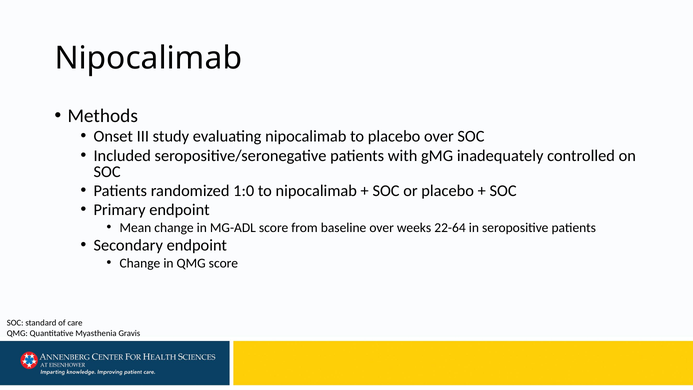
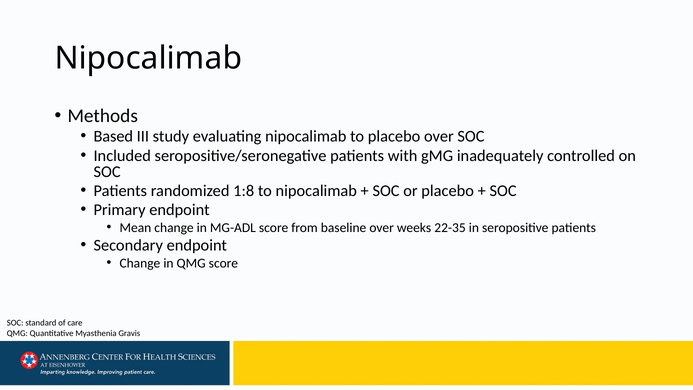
Onset: Onset -> Based
1:0: 1:0 -> 1:8
22-64: 22-64 -> 22-35
